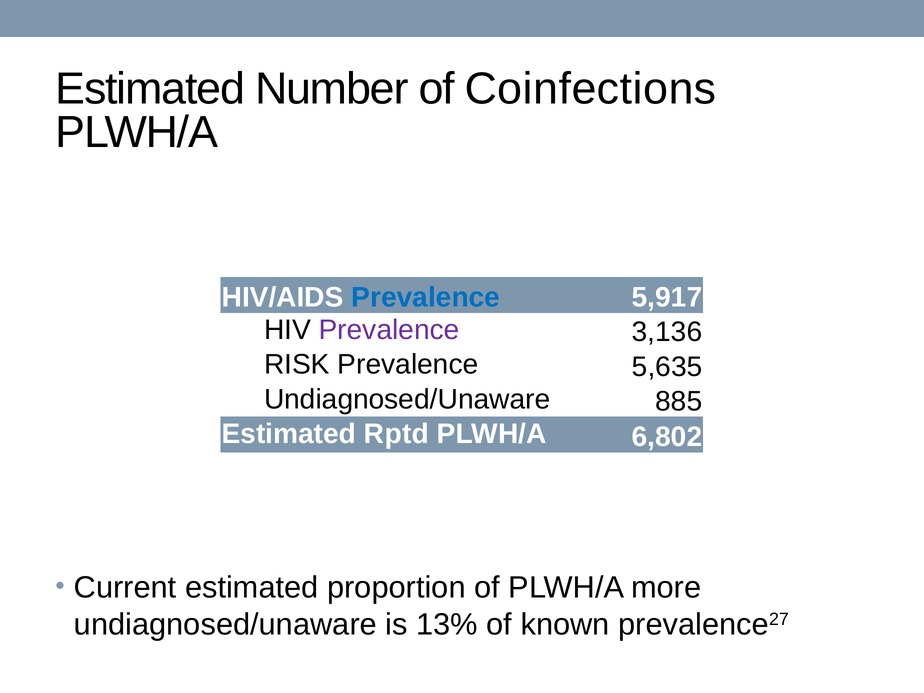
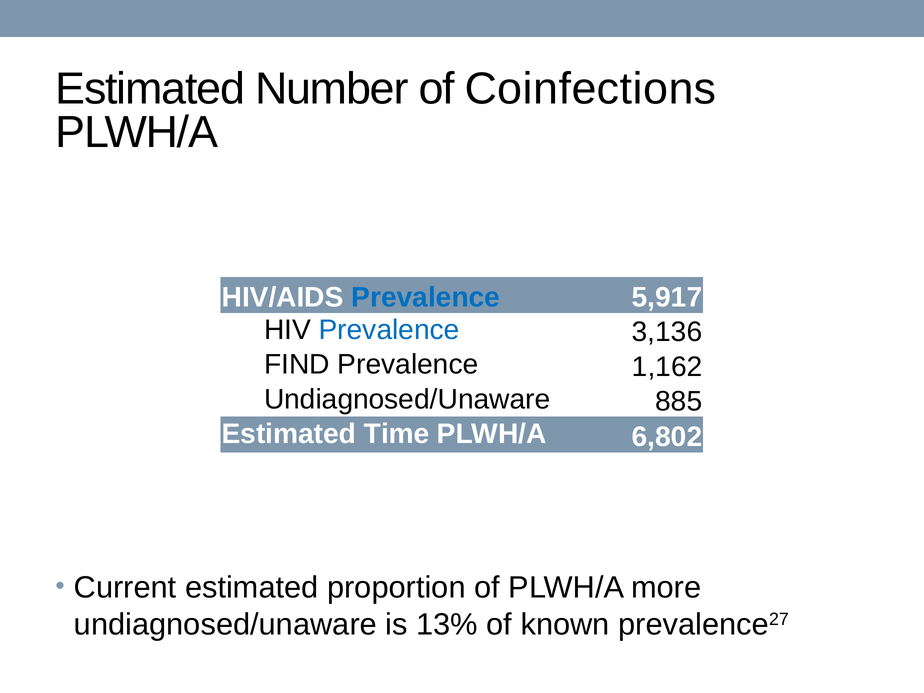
Prevalence at (389, 330) colour: purple -> blue
RISK: RISK -> FIND
5,635: 5,635 -> 1,162
Rptd: Rptd -> Time
